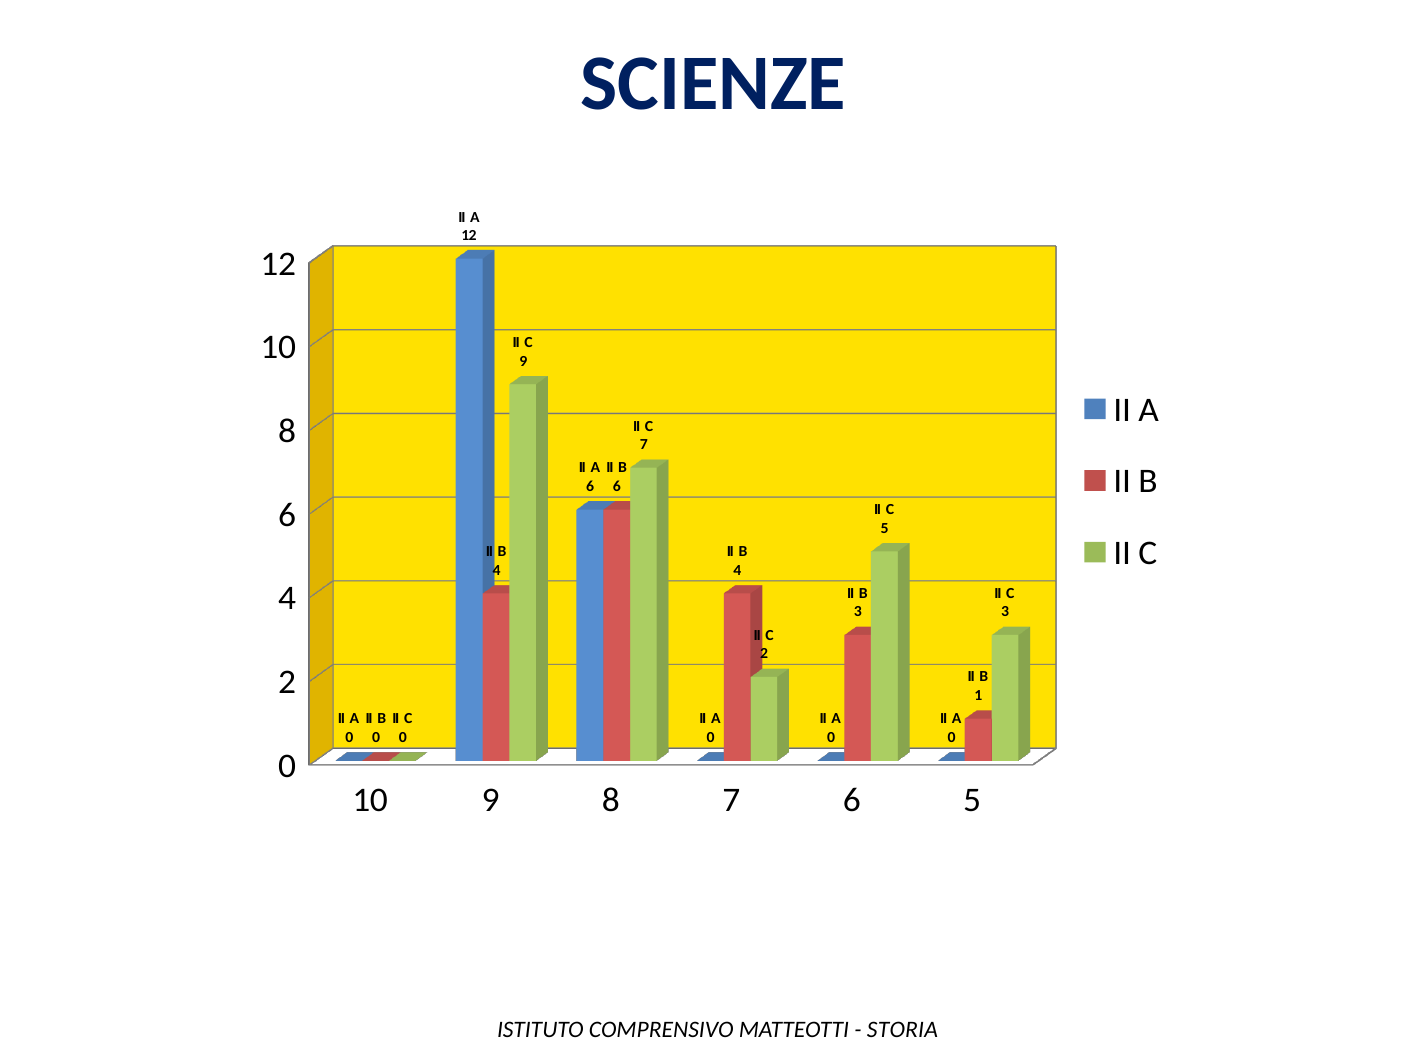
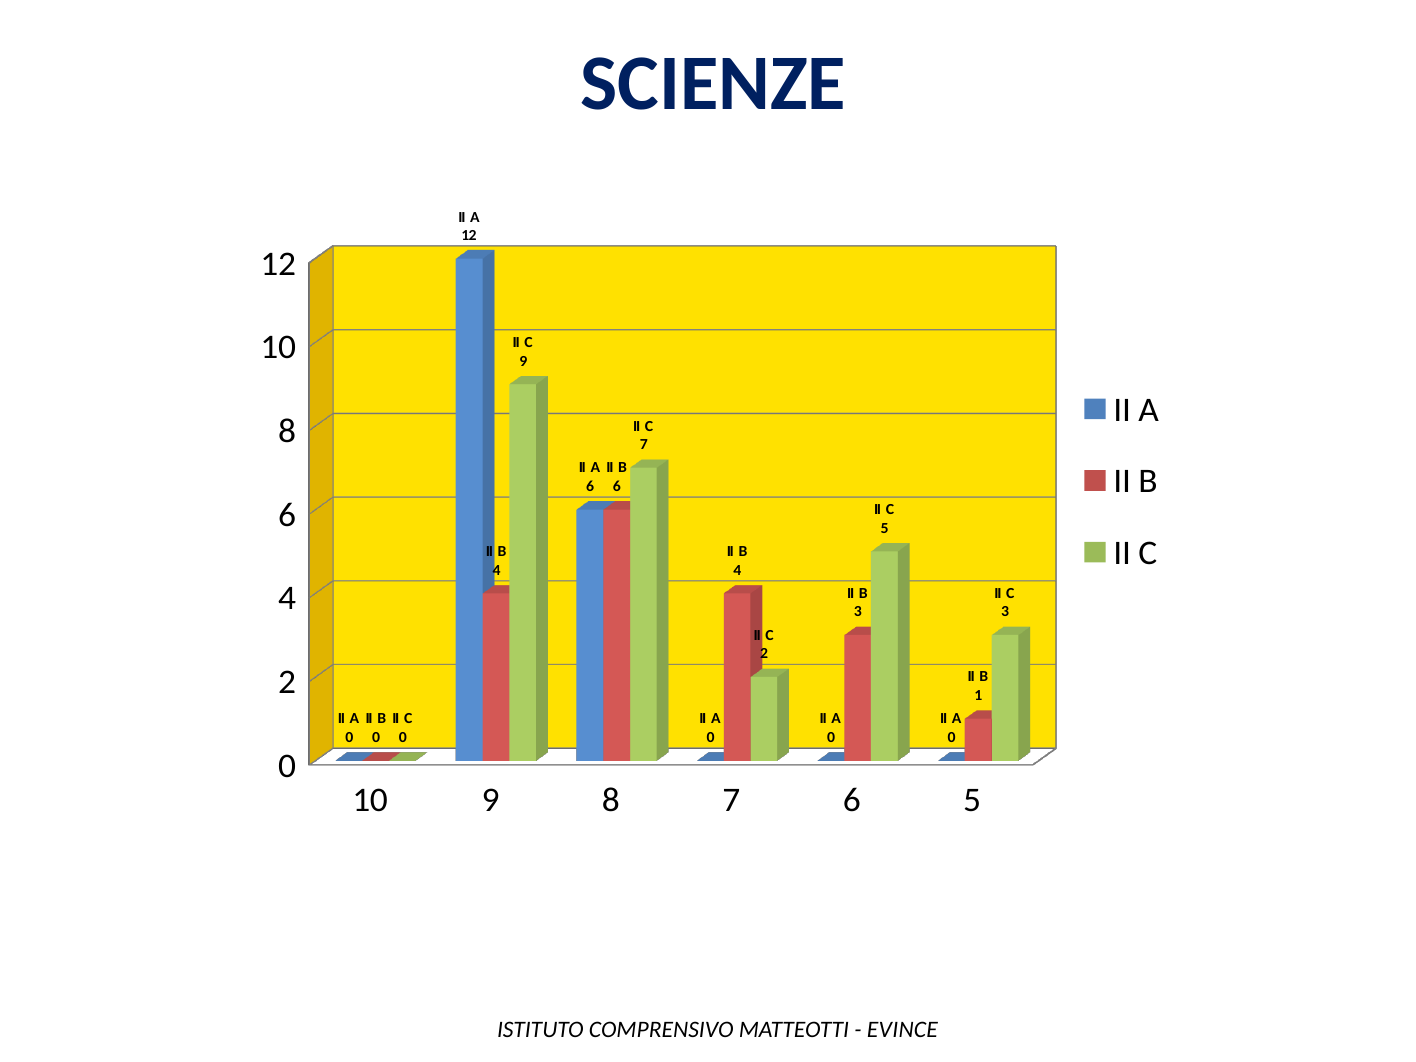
STORIA: STORIA -> EVINCE
